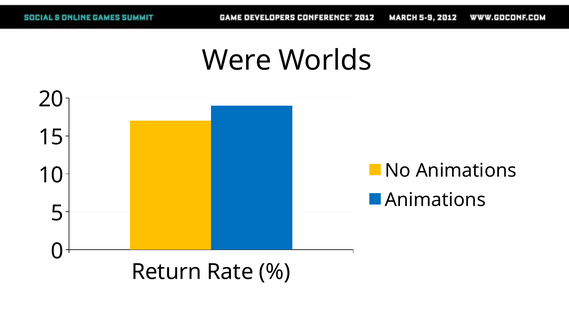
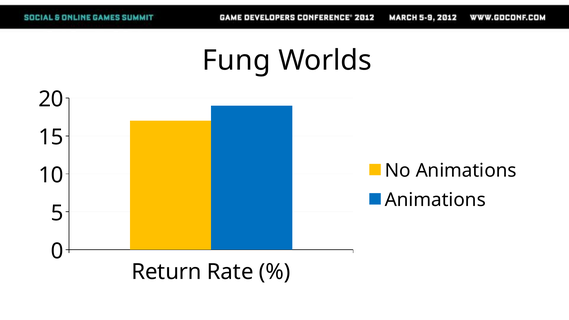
Were: Were -> Fung
